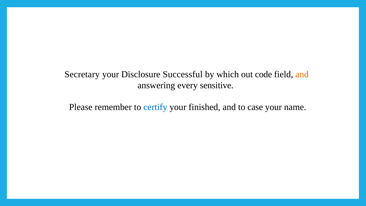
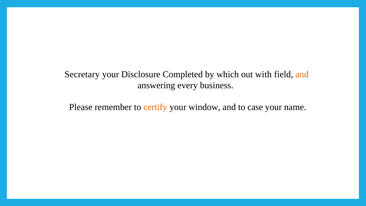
Successful: Successful -> Completed
code: code -> with
sensitive: sensitive -> business
certify colour: blue -> orange
finished: finished -> window
